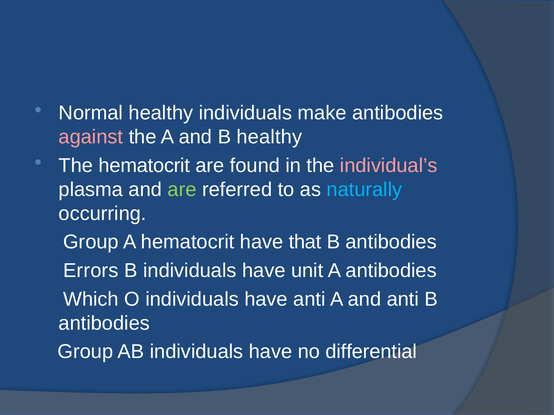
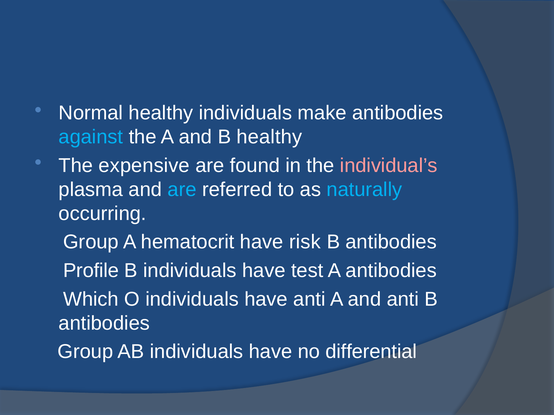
against colour: pink -> light blue
The hematocrit: hematocrit -> expensive
are at (182, 190) colour: light green -> light blue
that: that -> risk
Errors: Errors -> Profile
unit: unit -> test
